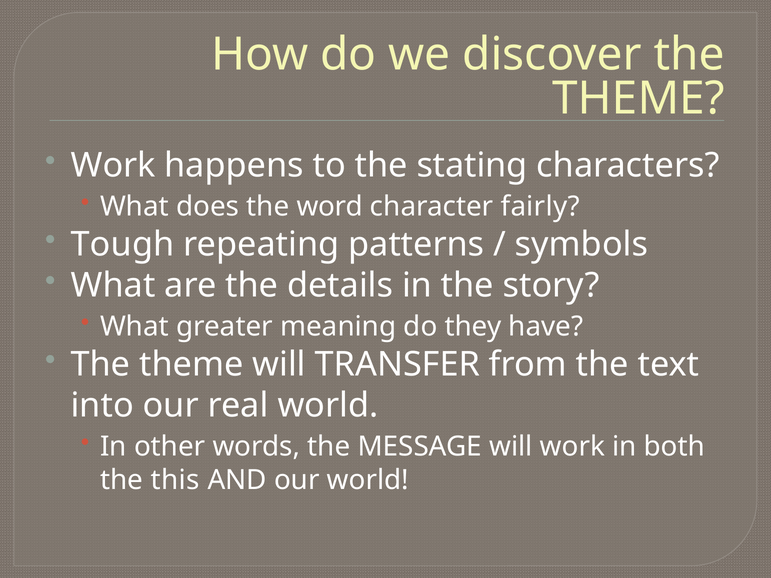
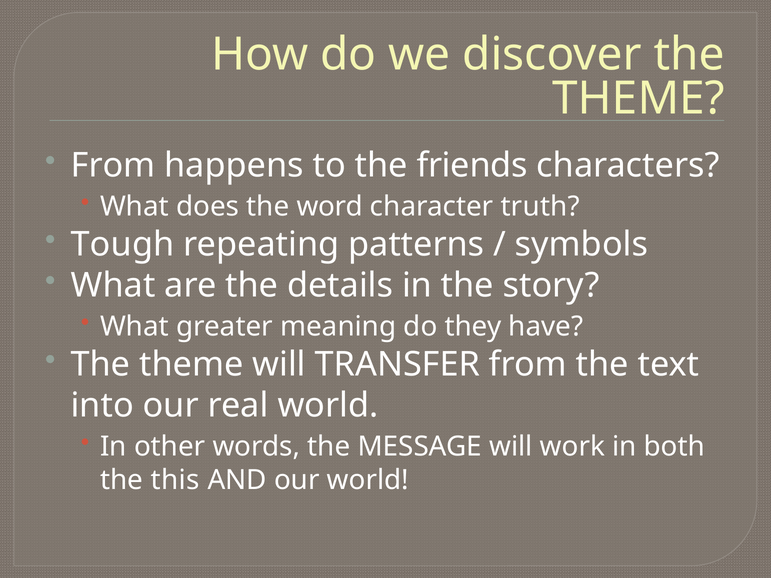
Work at (113, 166): Work -> From
stating: stating -> friends
fairly: fairly -> truth
